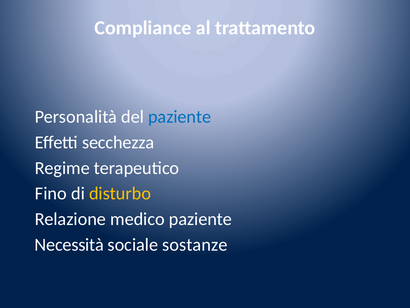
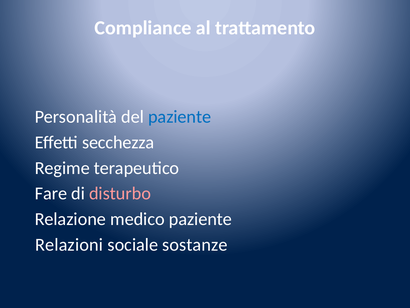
Fino: Fino -> Fare
disturbo colour: yellow -> pink
Necessità: Necessità -> Relazioni
